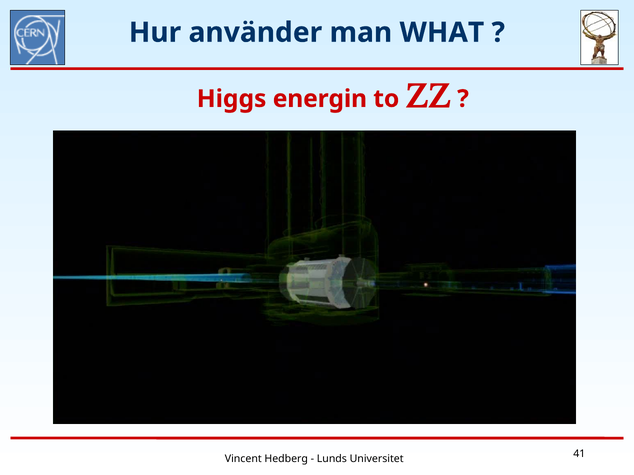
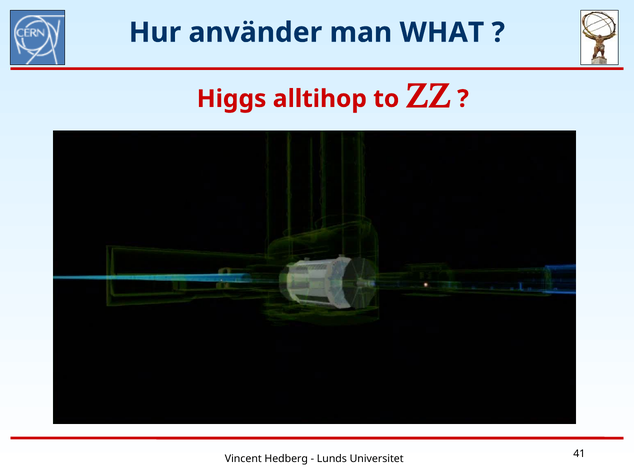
energin: energin -> alltihop
